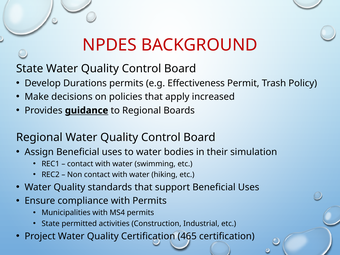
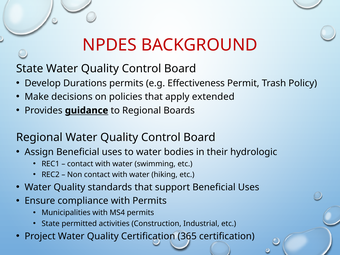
increased: increased -> extended
simulation: simulation -> hydrologic
465: 465 -> 365
